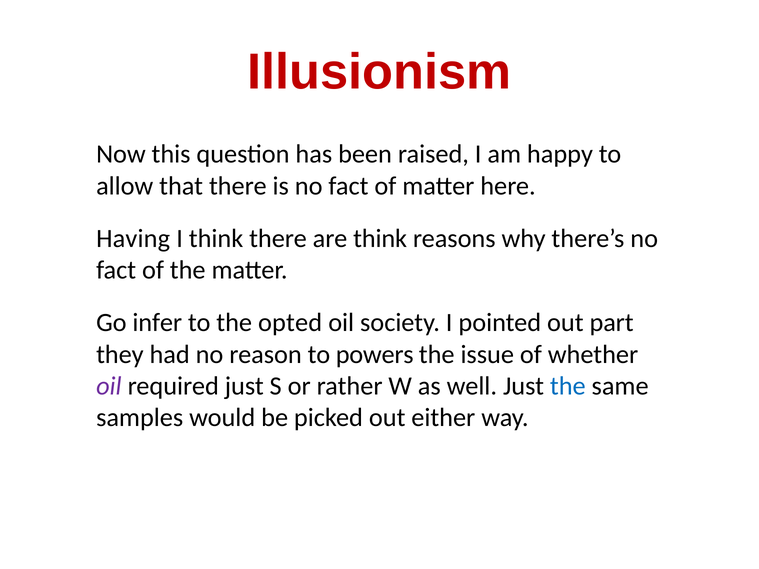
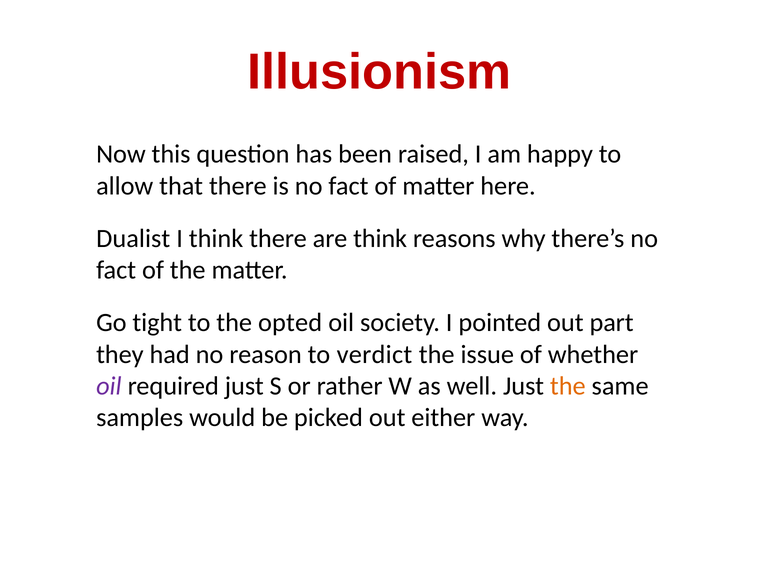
Having: Having -> Dualist
infer: infer -> tight
powers: powers -> verdict
the at (568, 386) colour: blue -> orange
